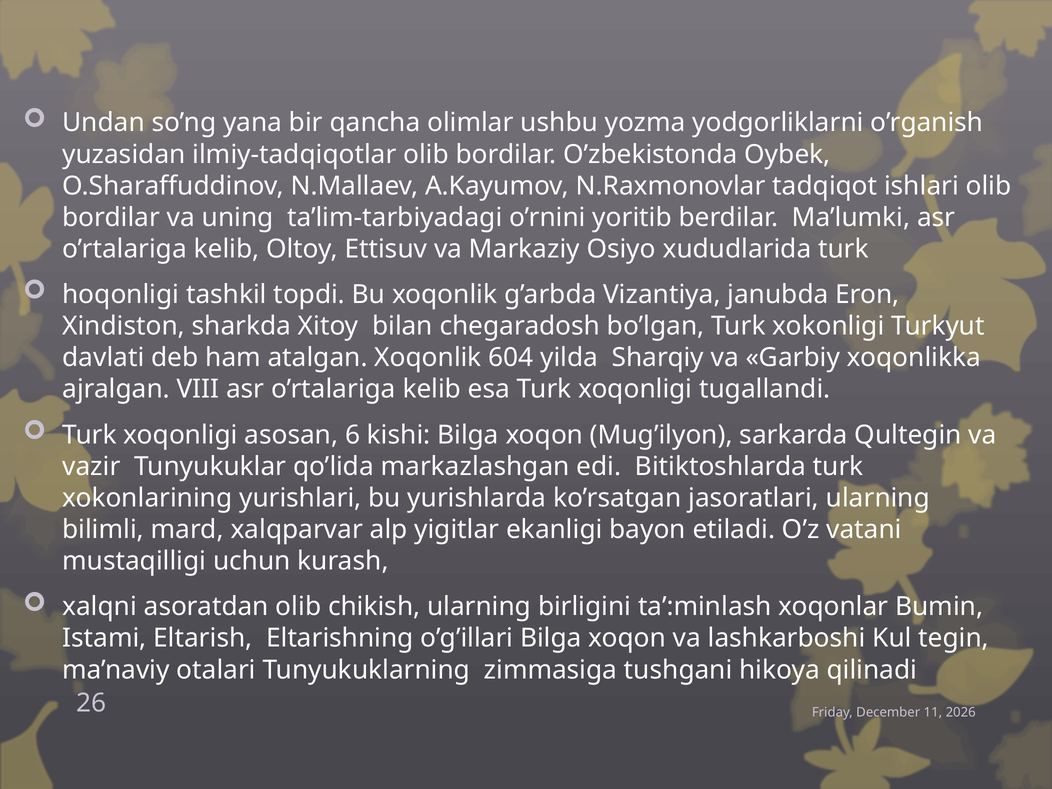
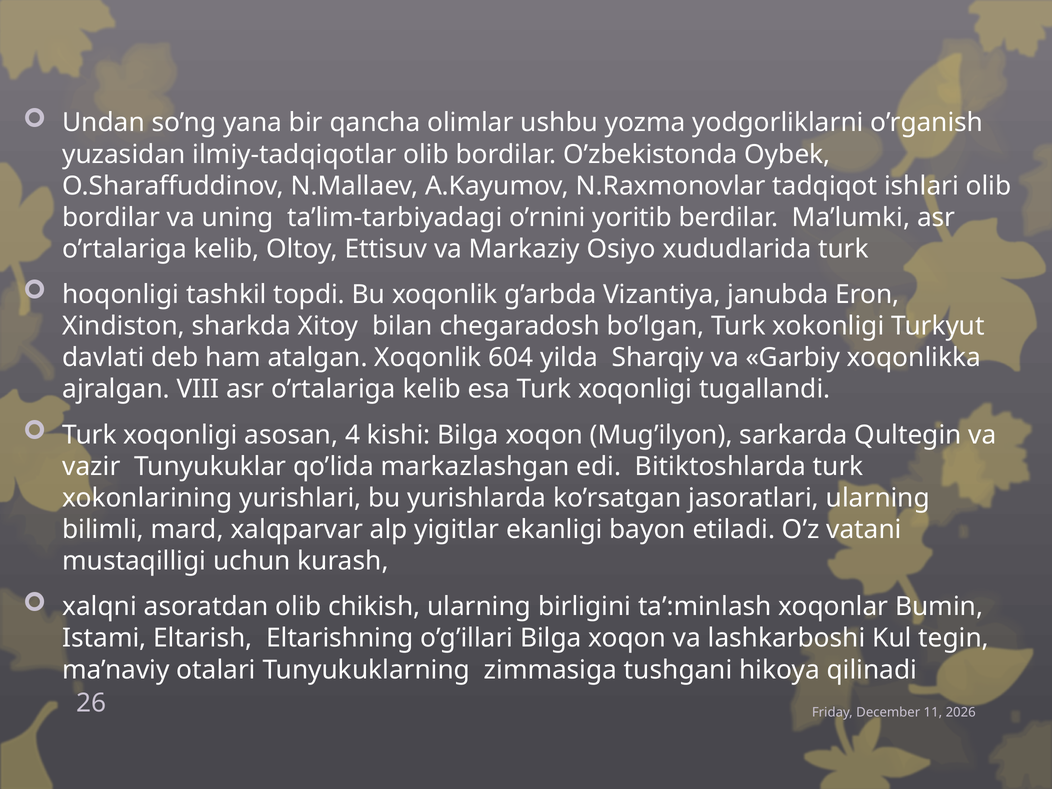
6: 6 -> 4
